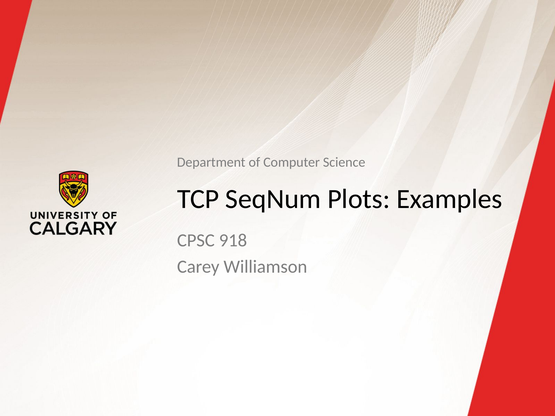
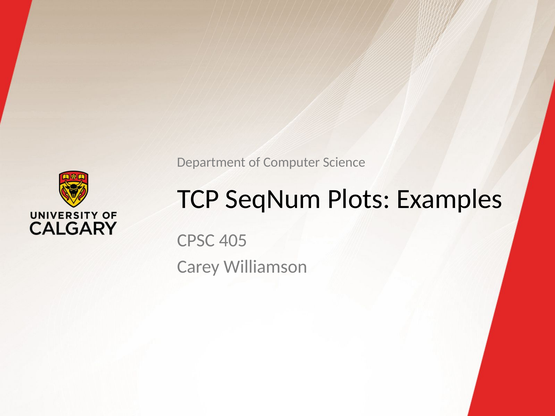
918: 918 -> 405
